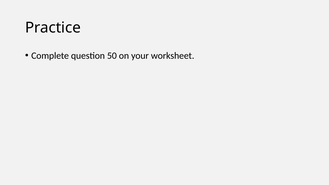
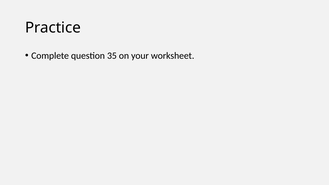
50: 50 -> 35
